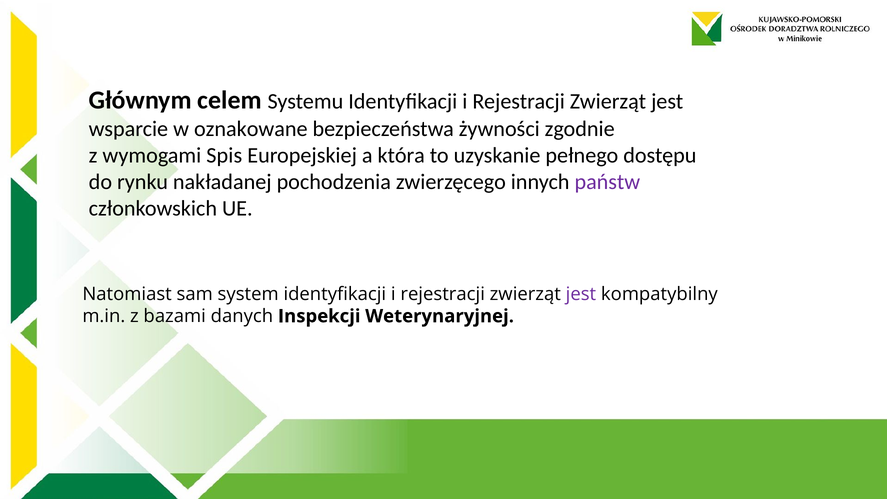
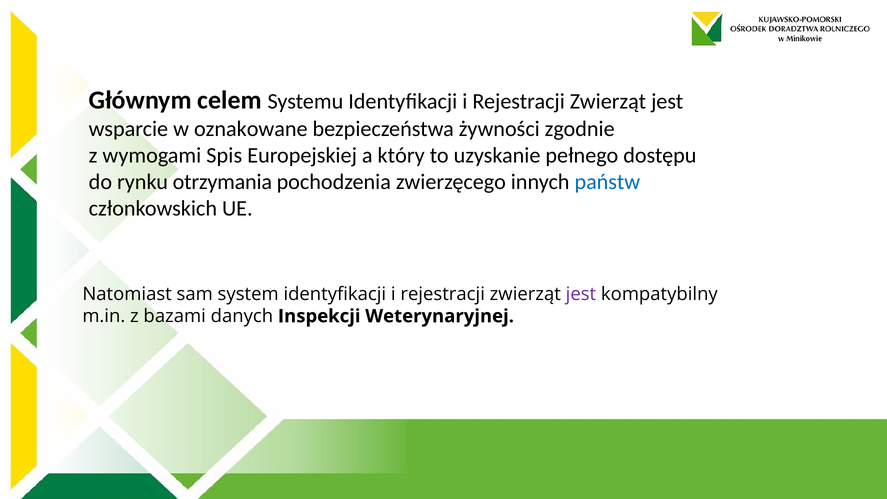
która: która -> który
nakładanej: nakładanej -> otrzymania
państw colour: purple -> blue
